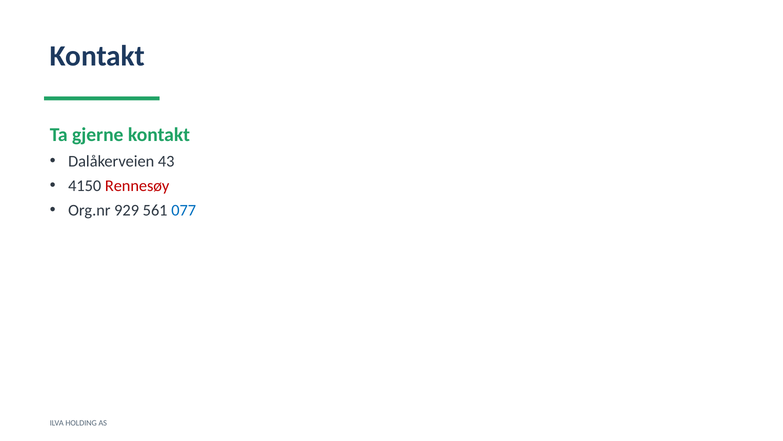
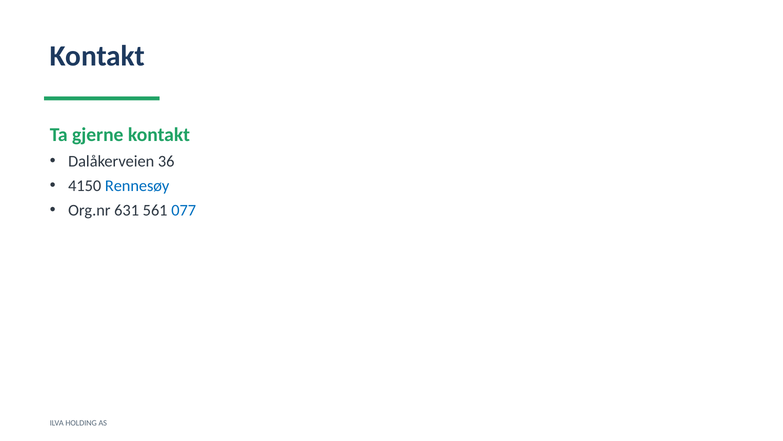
43: 43 -> 36
Rennesøy colour: red -> blue
929: 929 -> 631
